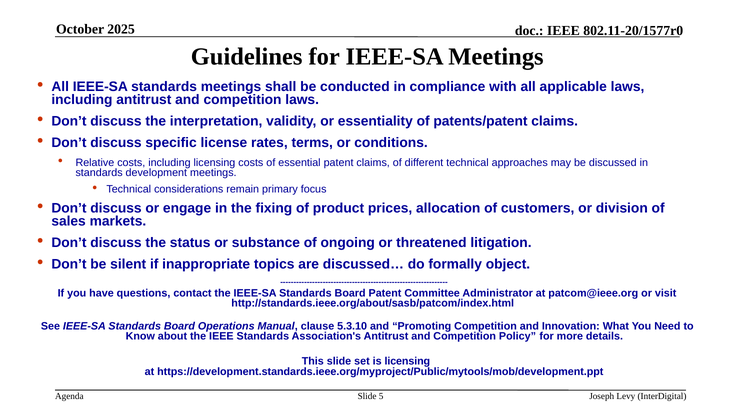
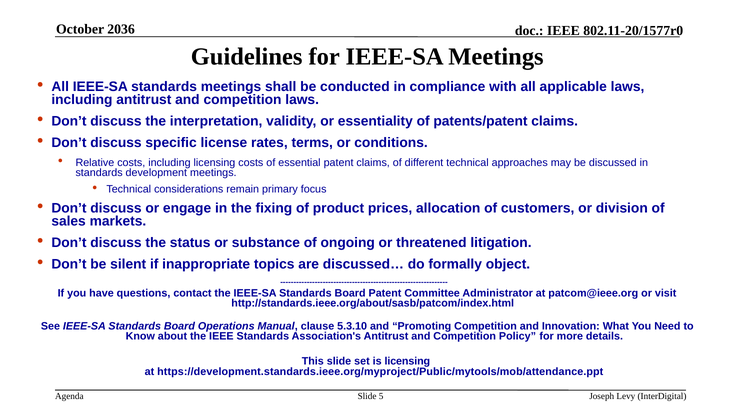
2025: 2025 -> 2036
https://development.standards.ieee.org/myproject/Public/mytools/mob/development.ppt: https://development.standards.ieee.org/myproject/Public/mytools/mob/development.ppt -> https://development.standards.ieee.org/myproject/Public/mytools/mob/attendance.ppt
